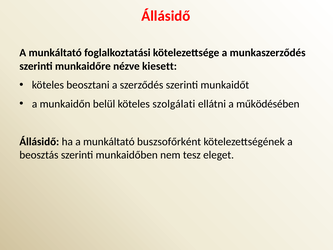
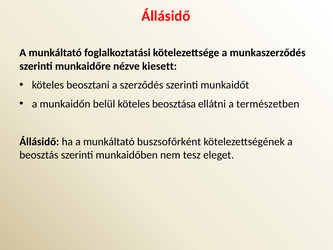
szolgálati: szolgálati -> beosztása
működésében: működésében -> természetben
